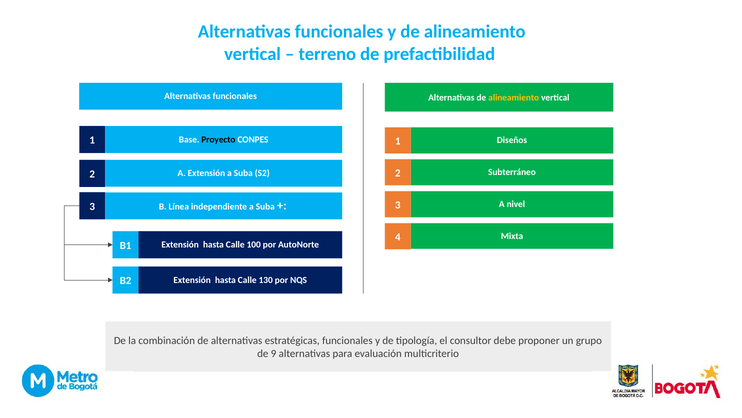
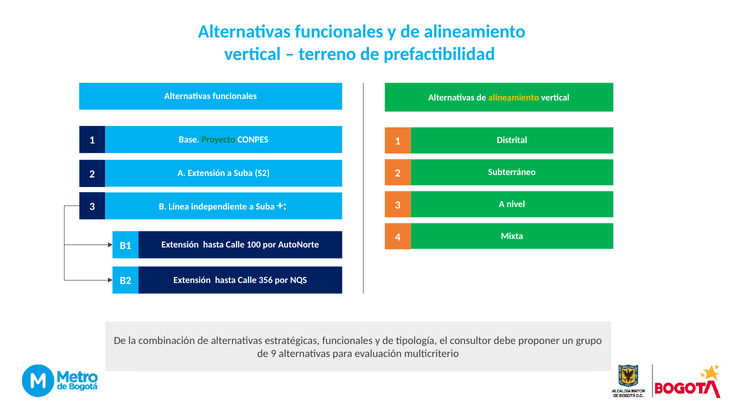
Proyecto colour: black -> green
Diseños: Diseños -> Distrital
130: 130 -> 356
